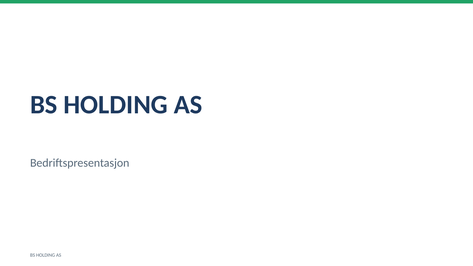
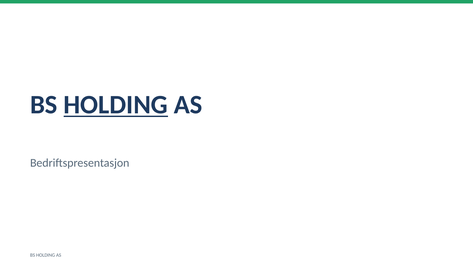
HOLDING at (116, 105) underline: none -> present
